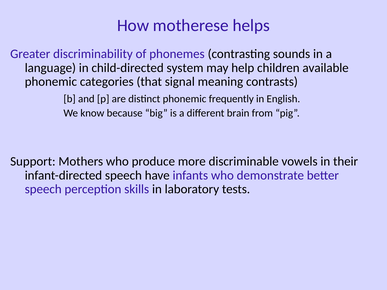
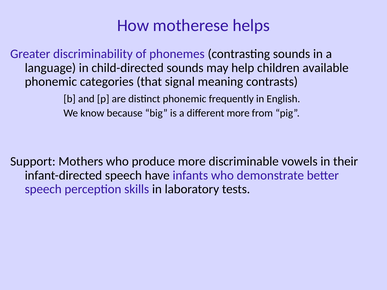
child-directed system: system -> sounds
different brain: brain -> more
